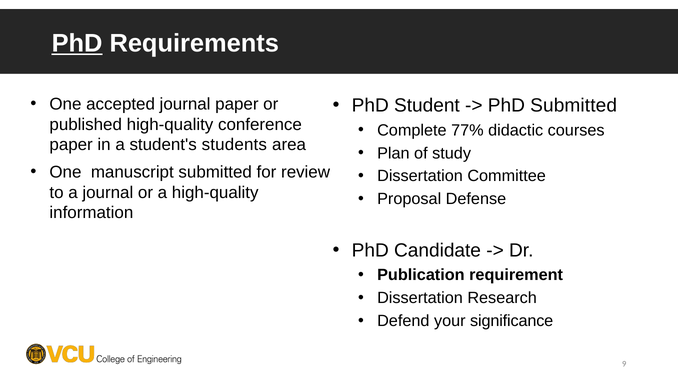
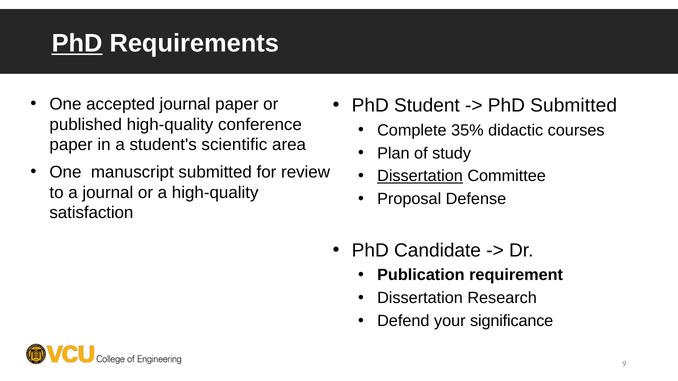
77%: 77% -> 35%
students: students -> scientific
Dissertation at (420, 176) underline: none -> present
information: information -> satisfaction
